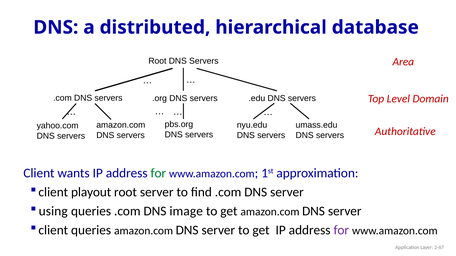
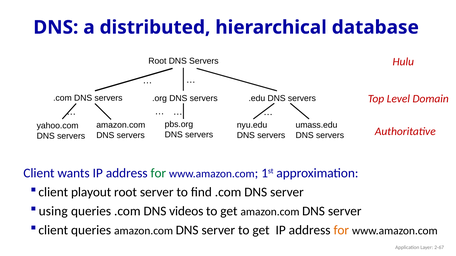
Area: Area -> Hulu
image: image -> videos
for at (341, 231) colour: purple -> orange
